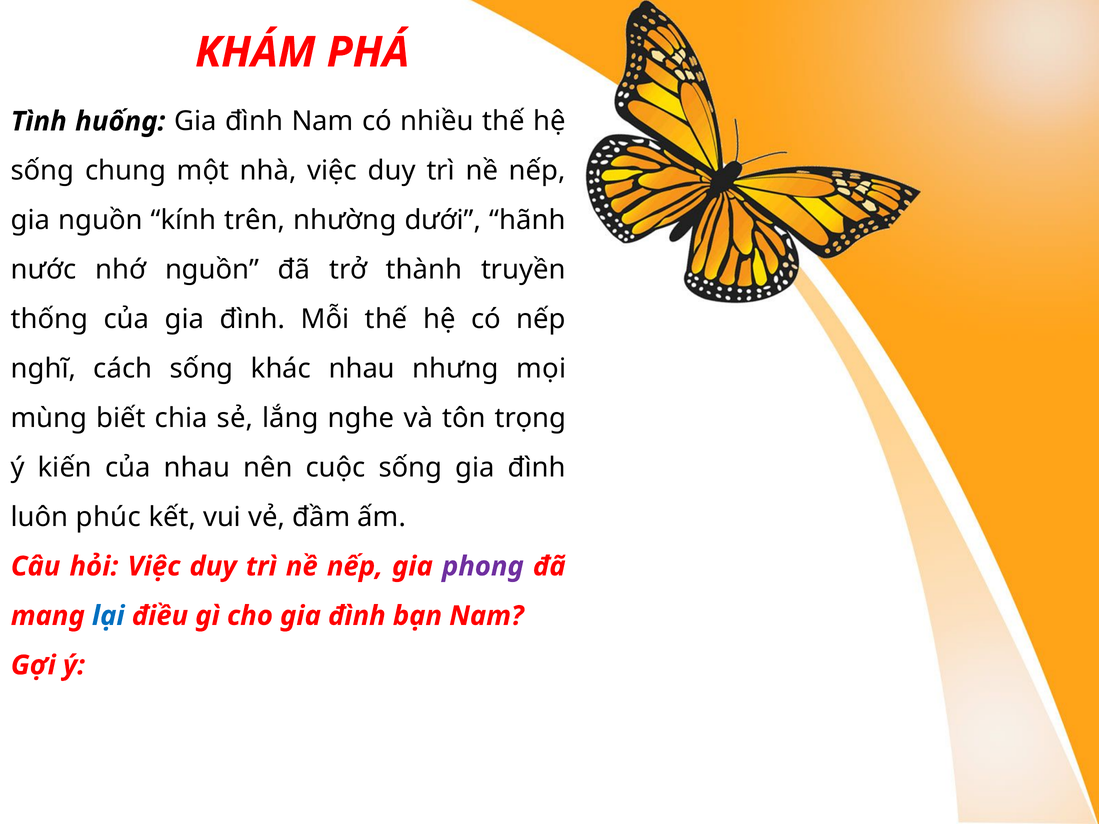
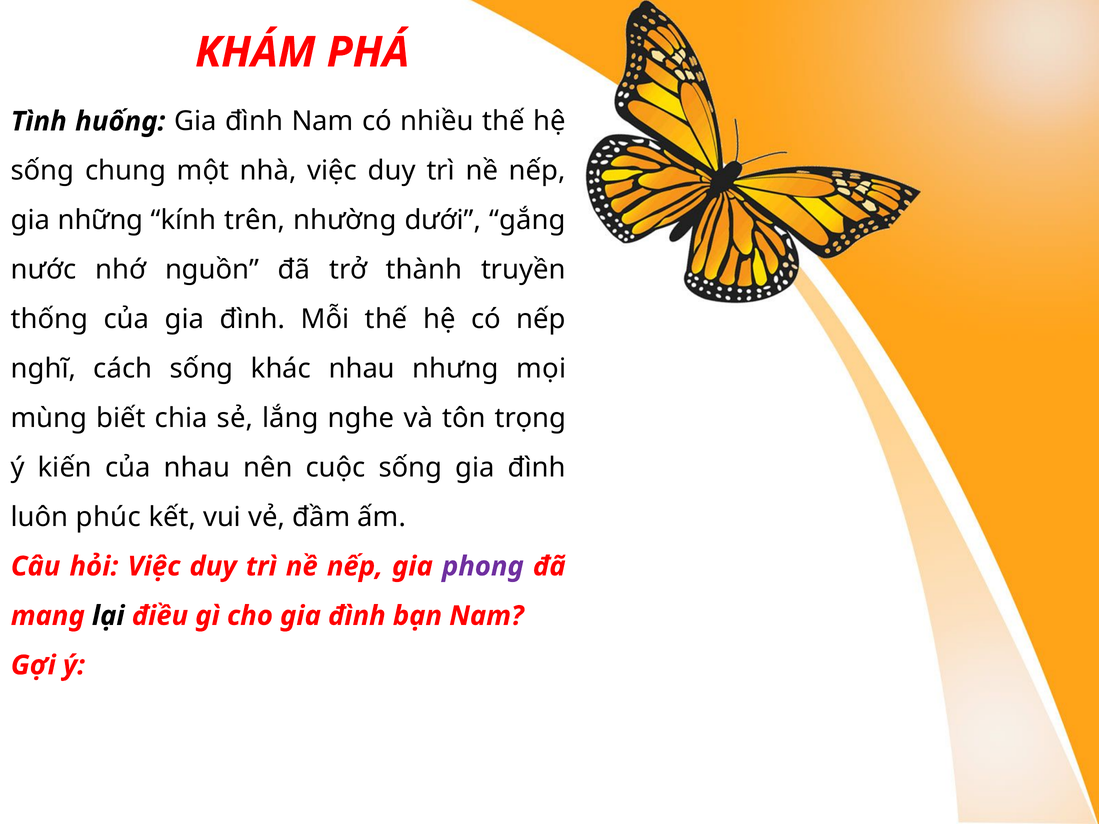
gia nguồn: nguồn -> những
hãnh: hãnh -> gắng
lại colour: blue -> black
